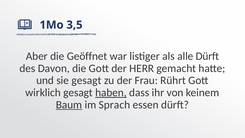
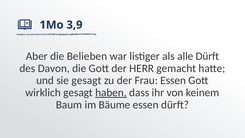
3,5: 3,5 -> 3,9
Geöffnet: Geöffnet -> Belieben
Frau Rührt: Rührt -> Essen
Baum underline: present -> none
Sprach: Sprach -> Bäume
